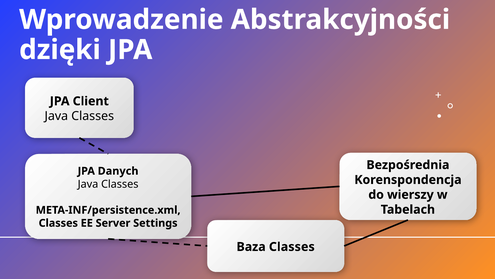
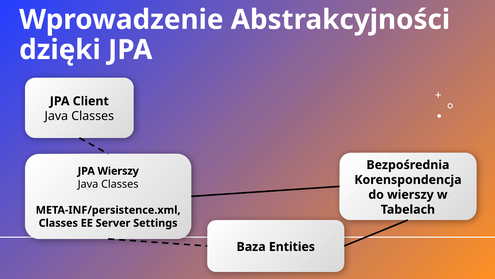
JPA Danych: Danych -> Wierszy
Baza Classes: Classes -> Entities
